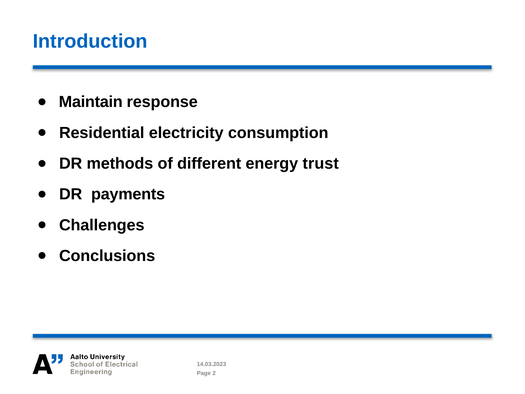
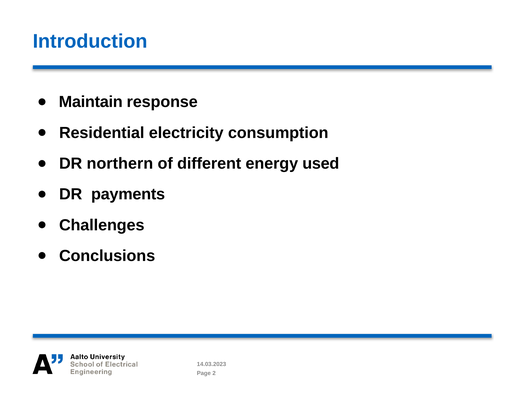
methods: methods -> northern
trust: trust -> used
